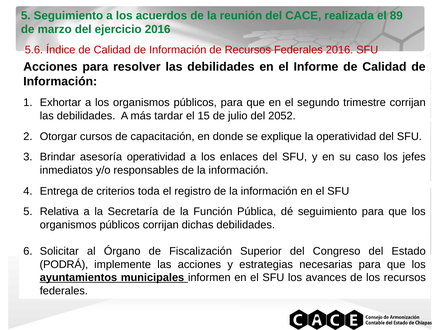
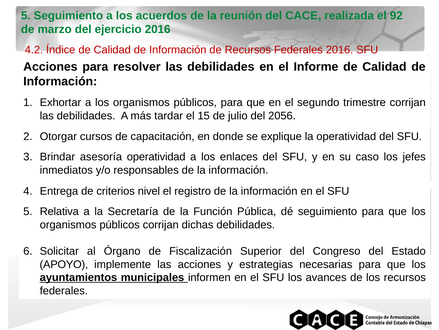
89: 89 -> 92
5.6: 5.6 -> 4.2
2052: 2052 -> 2056
toda: toda -> nivel
PODRÁ: PODRÁ -> APOYO
